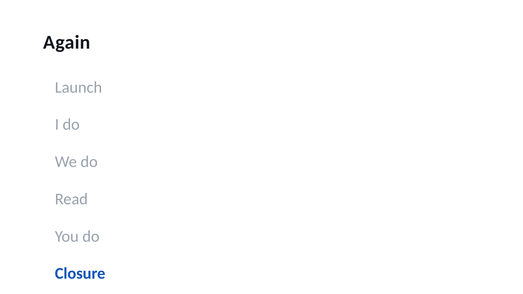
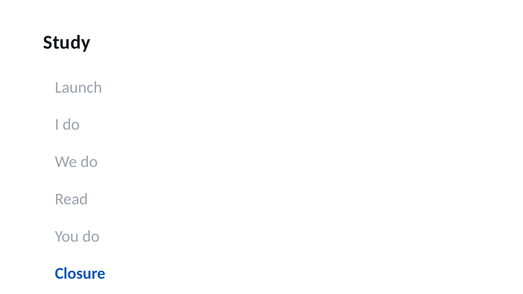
Again: Again -> Study
